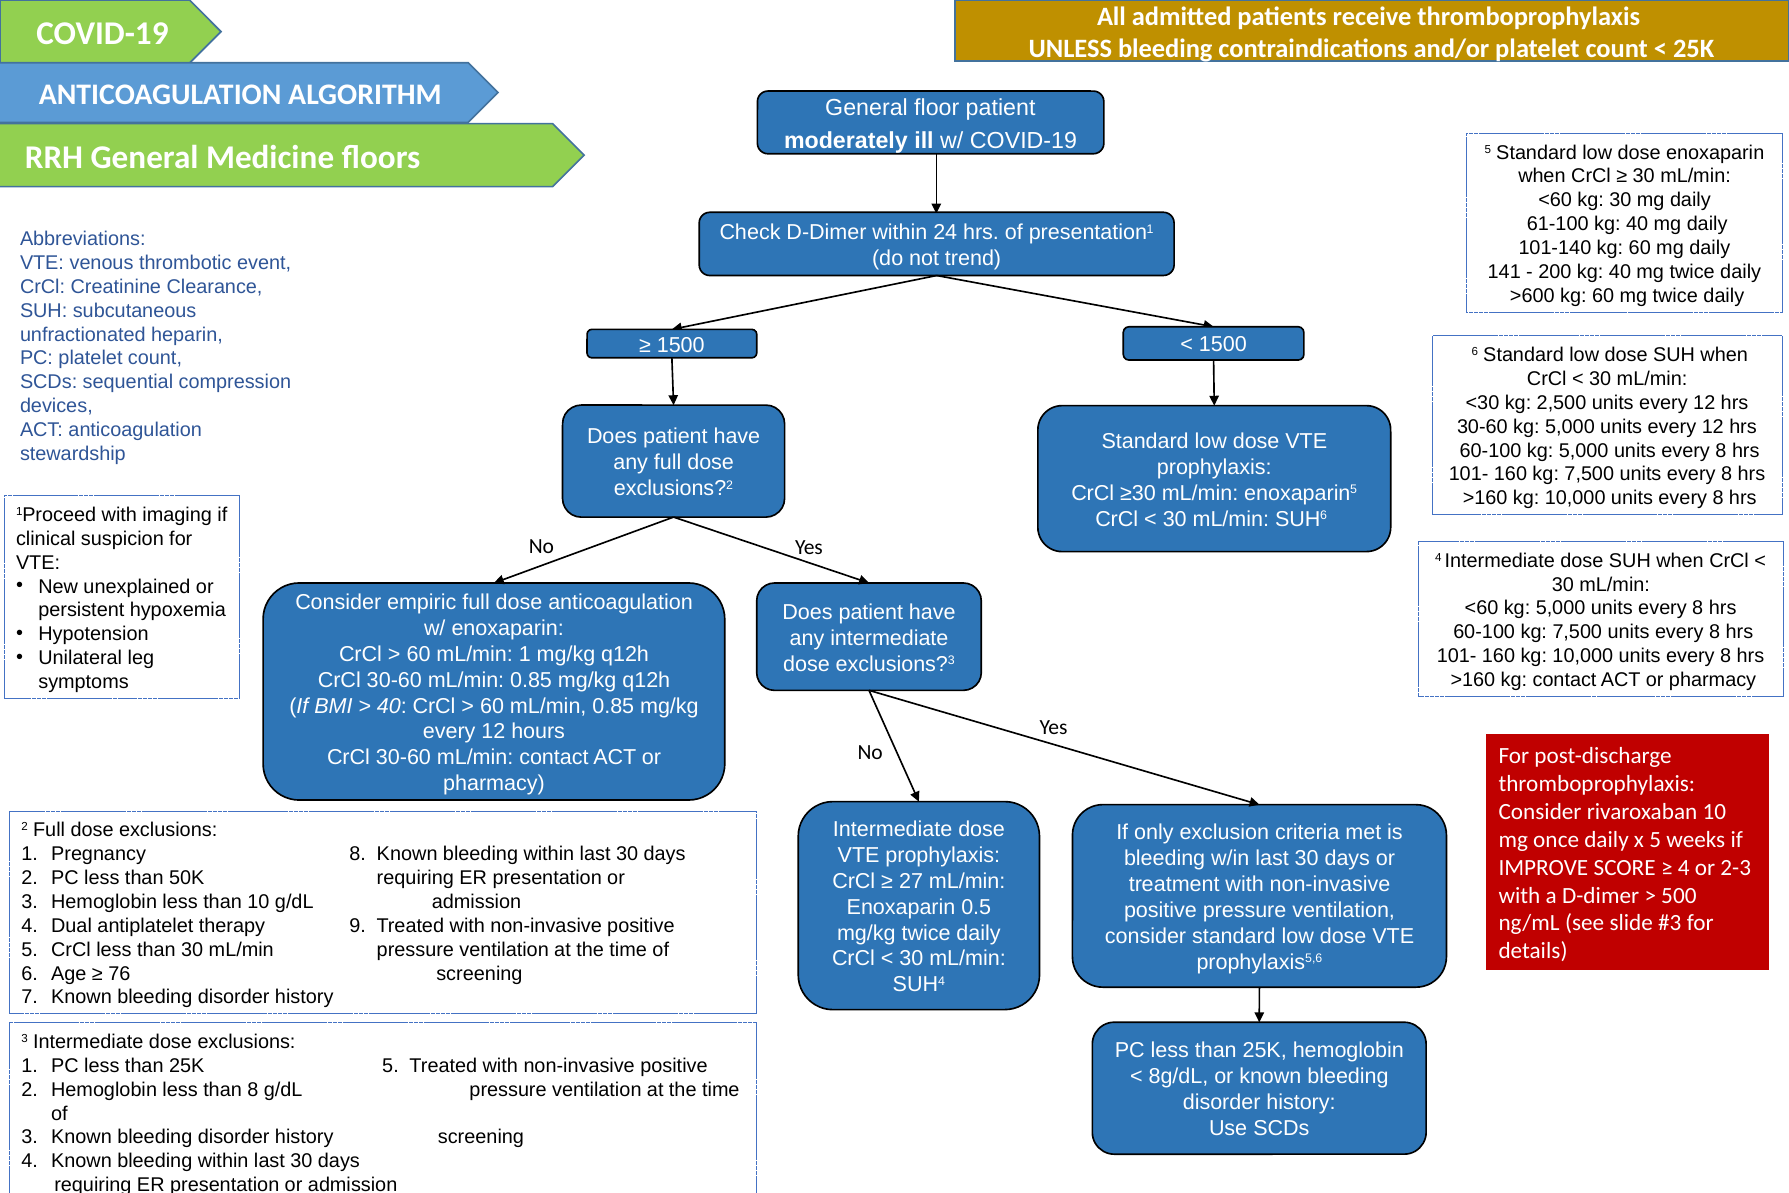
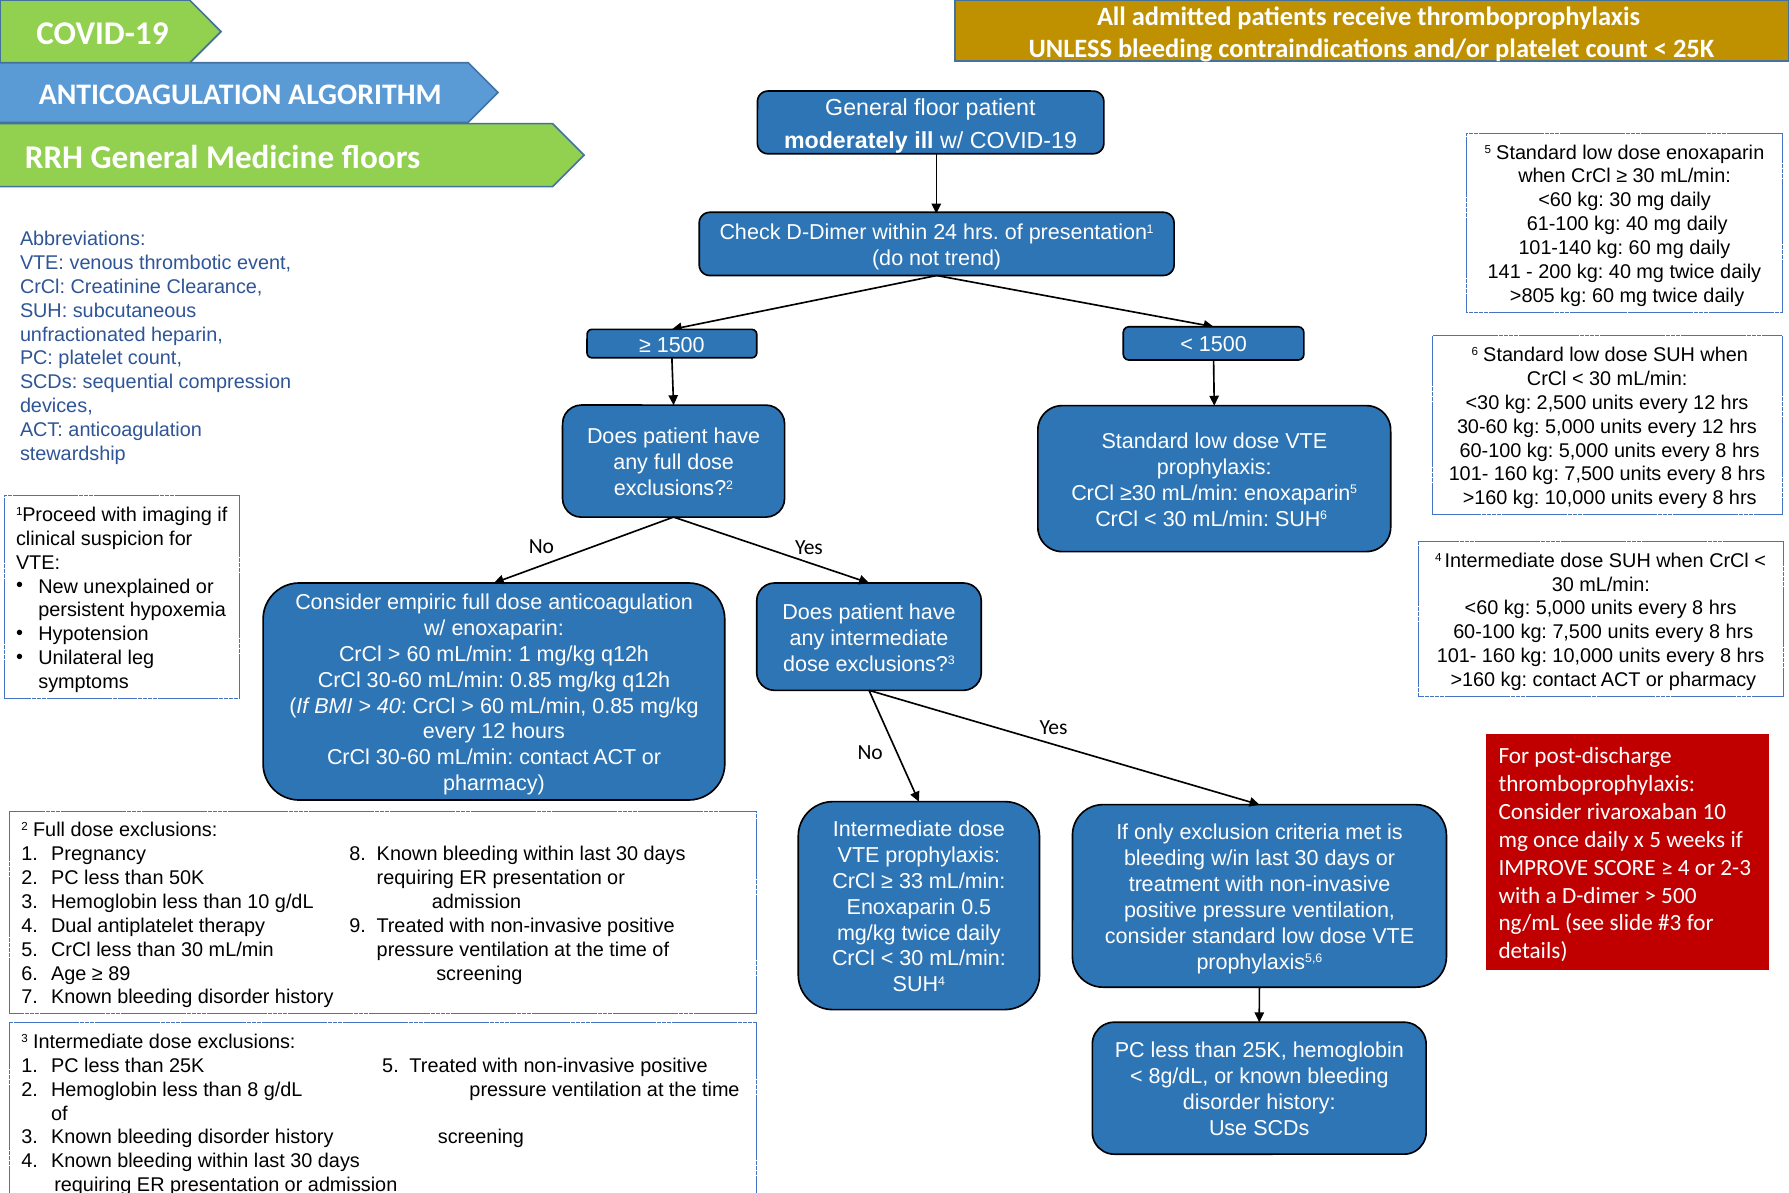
>600: >600 -> >805
27: 27 -> 33
76: 76 -> 89
